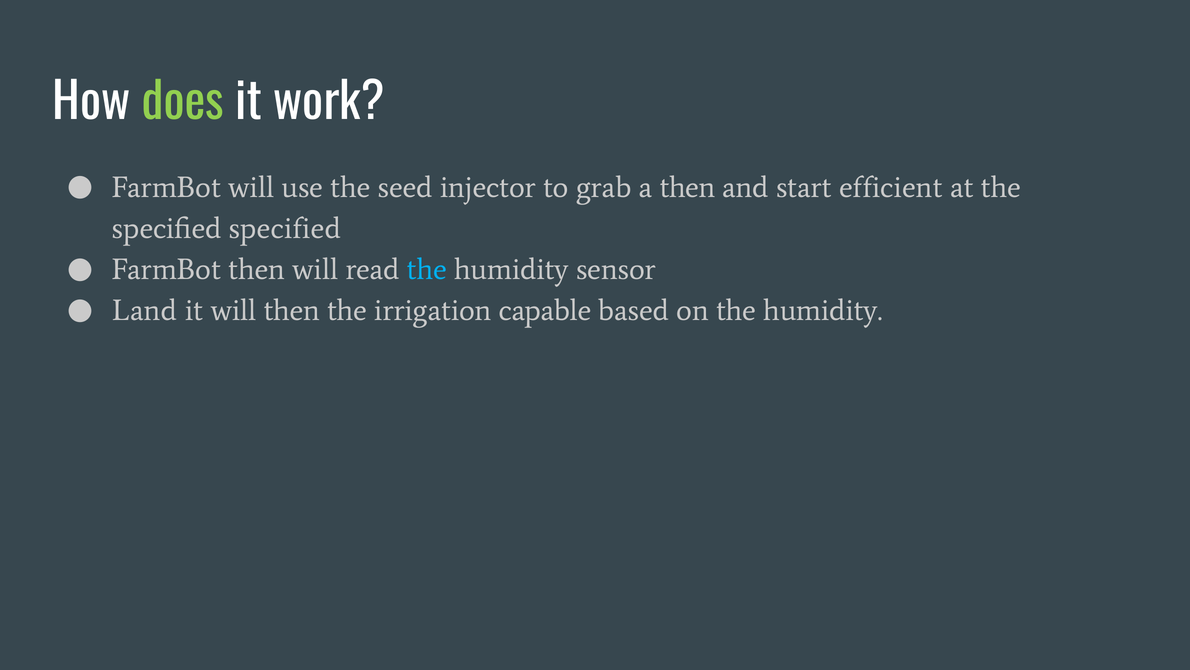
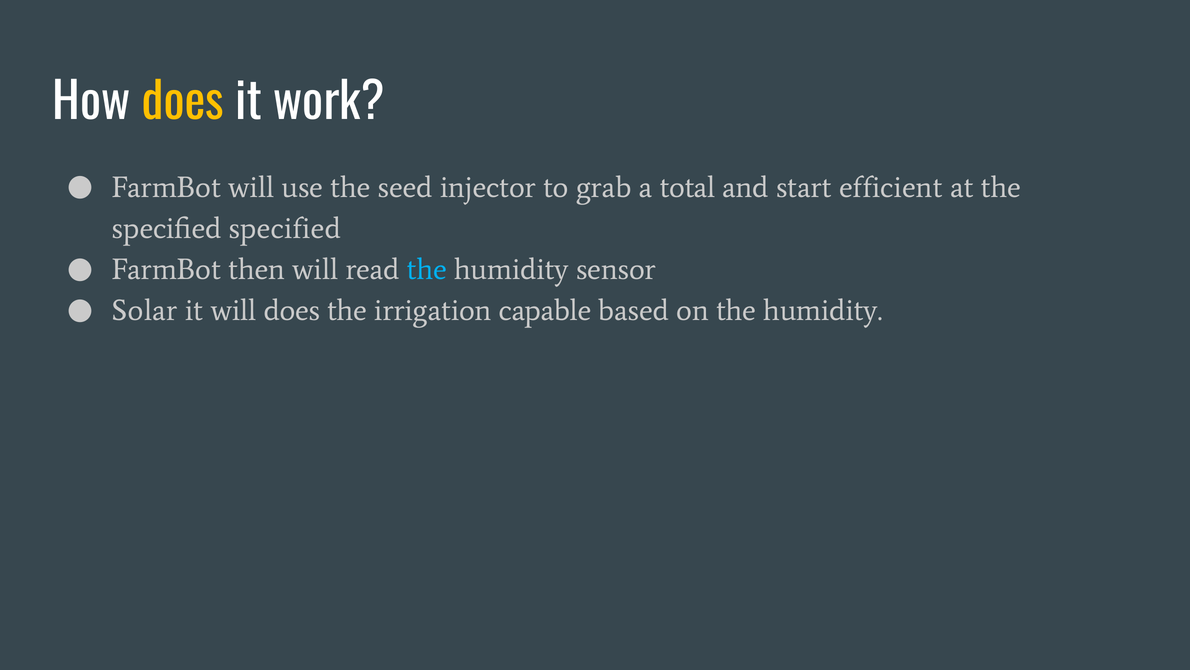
does at (183, 103) colour: light green -> yellow
a then: then -> total
Land: Land -> Solar
will then: then -> does
